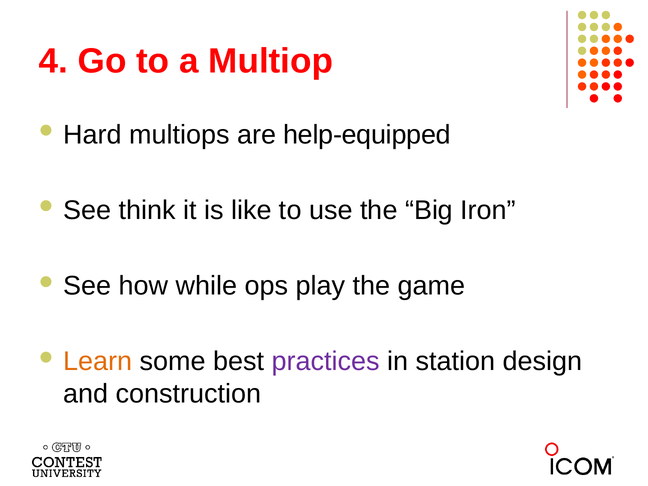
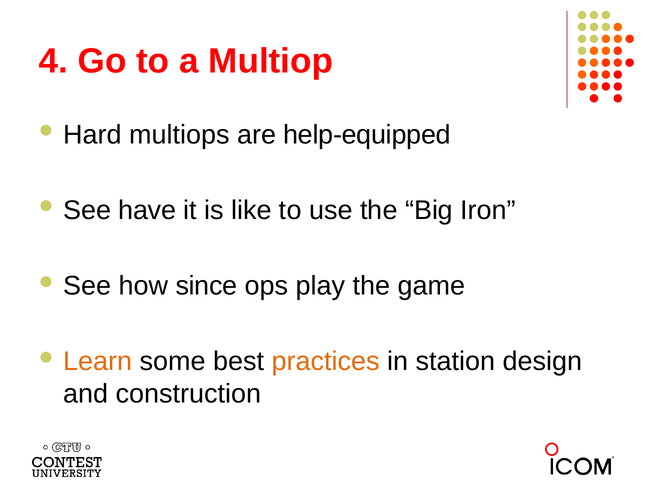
think: think -> have
while: while -> since
practices colour: purple -> orange
